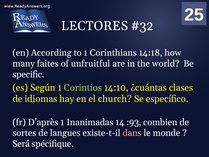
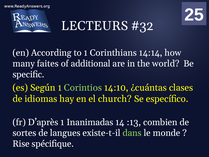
LECTORES: LECTORES -> LECTEURS
14:18: 14:18 -> 14:14
unfruitful: unfruitful -> additional
:93: :93 -> :13
dans colour: pink -> light green
Será: Será -> Rise
